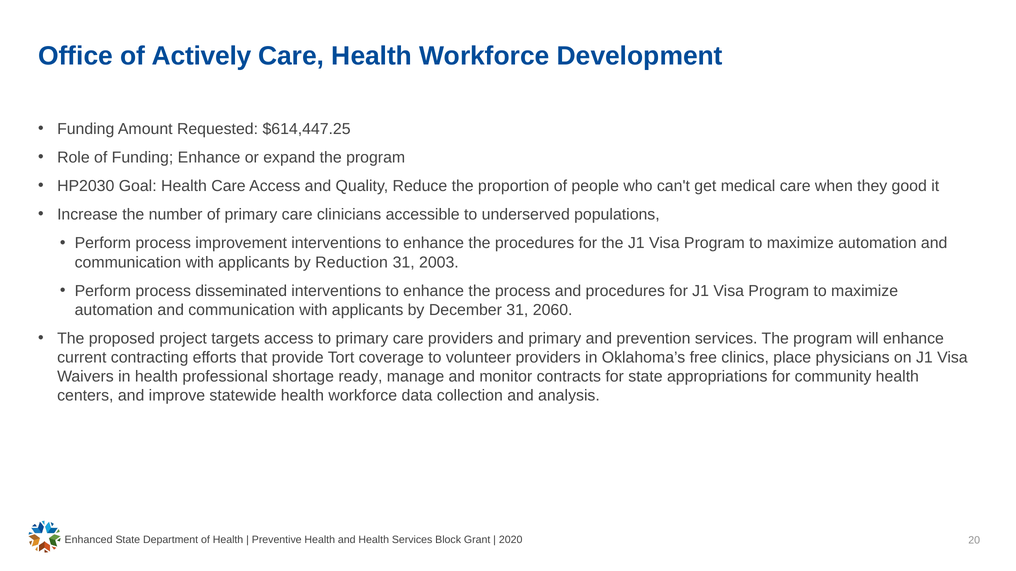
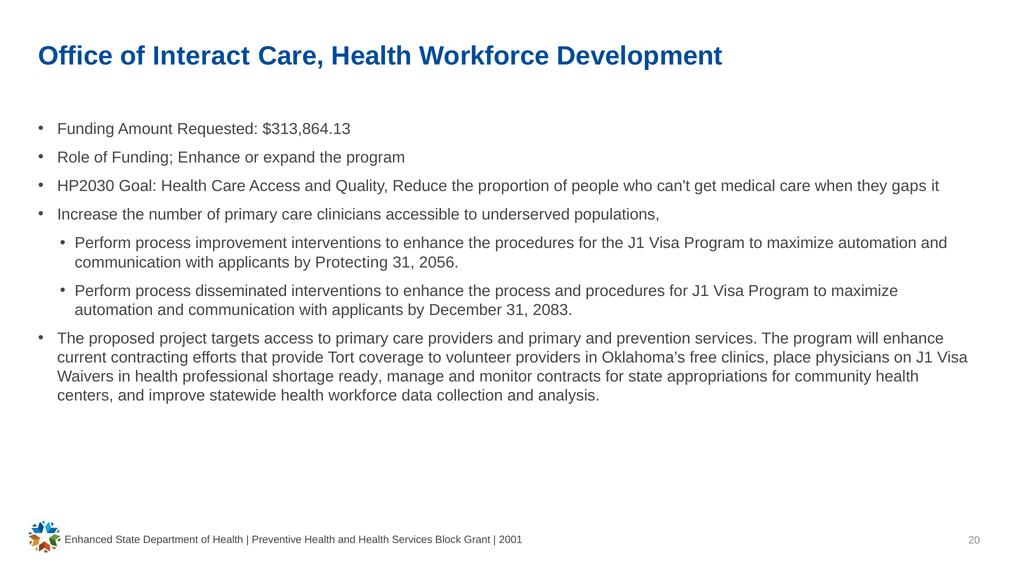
Actively: Actively -> Interact
$614,447.25: $614,447.25 -> $313,864.13
good: good -> gaps
Reduction: Reduction -> Protecting
2003: 2003 -> 2056
2060: 2060 -> 2083
2020: 2020 -> 2001
